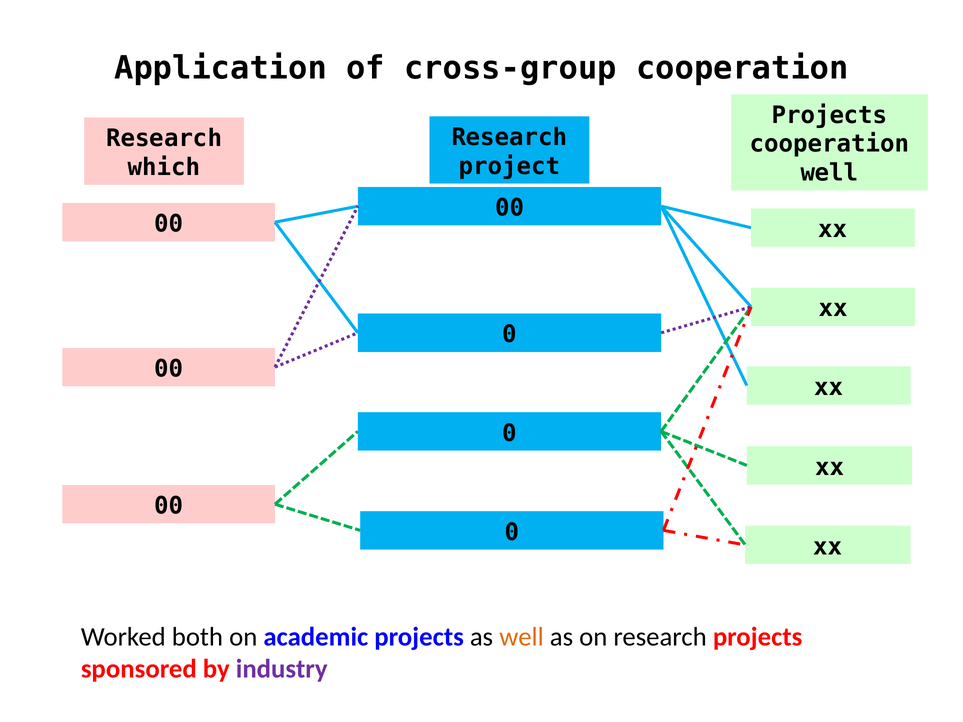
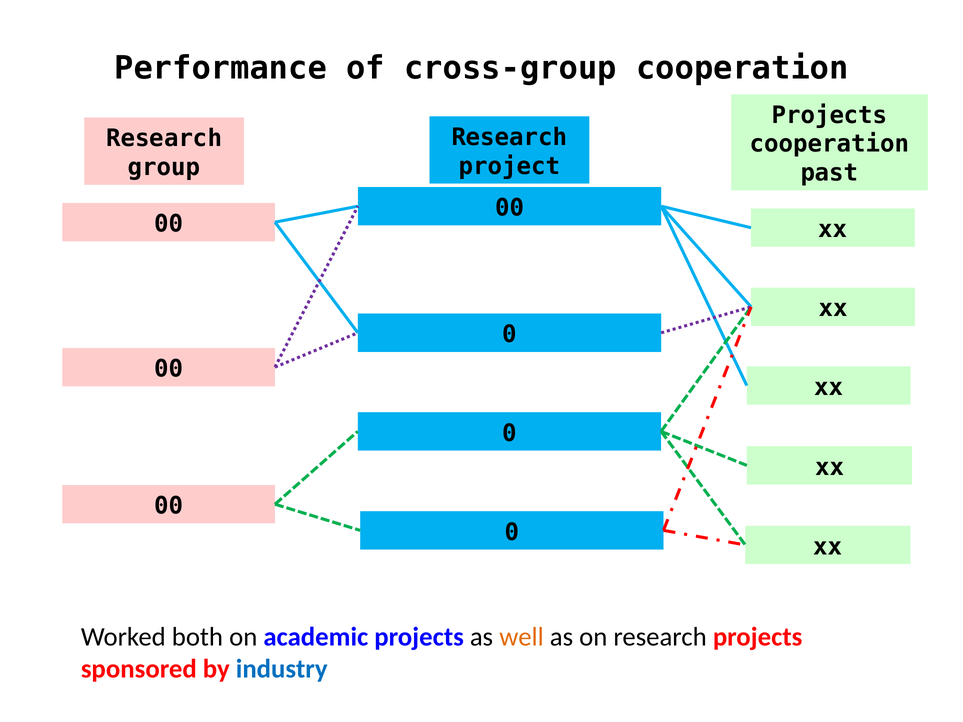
Application: Application -> Performance
which: which -> group
well at (829, 173): well -> past
industry colour: purple -> blue
